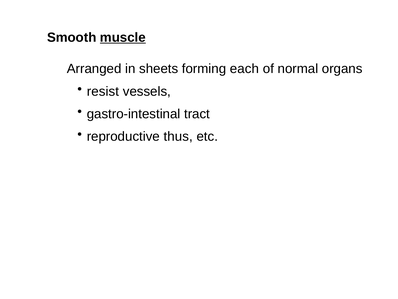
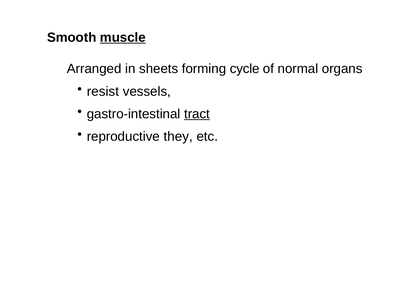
each: each -> cycle
tract underline: none -> present
thus: thus -> they
